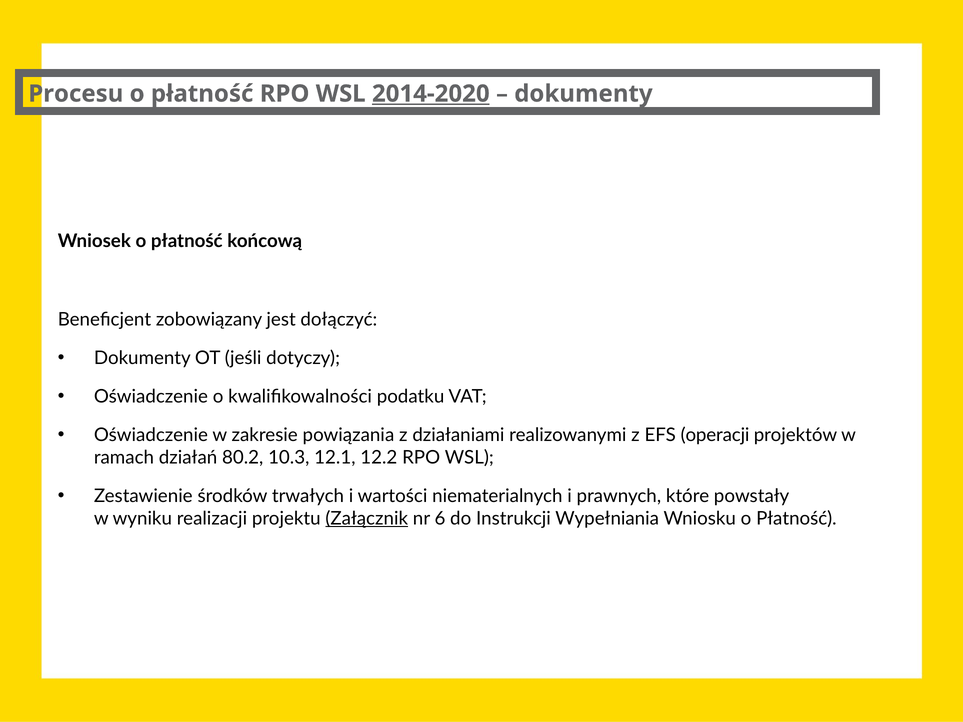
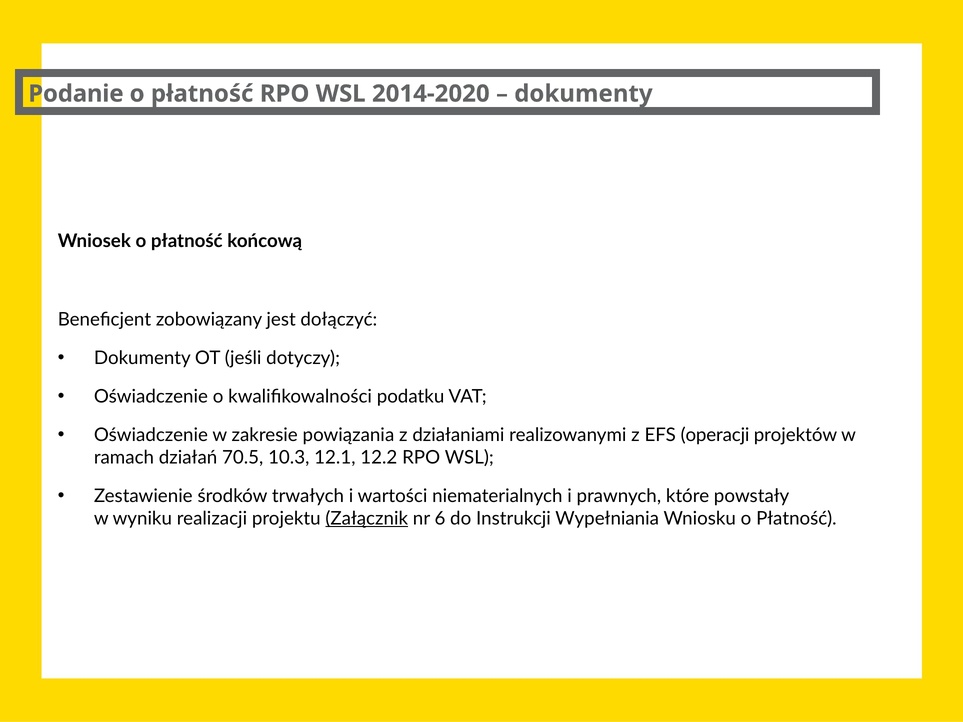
Procesu: Procesu -> Podanie
2014-2020 underline: present -> none
80.2: 80.2 -> 70.5
